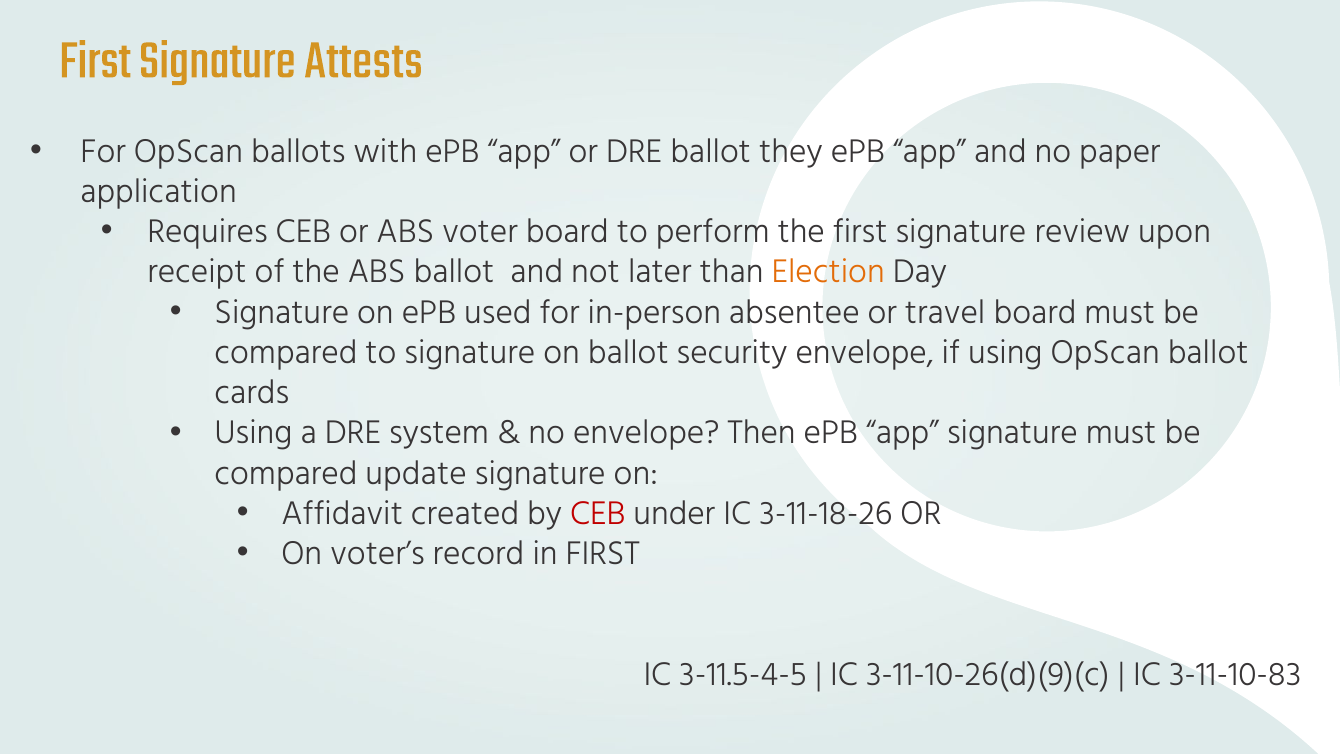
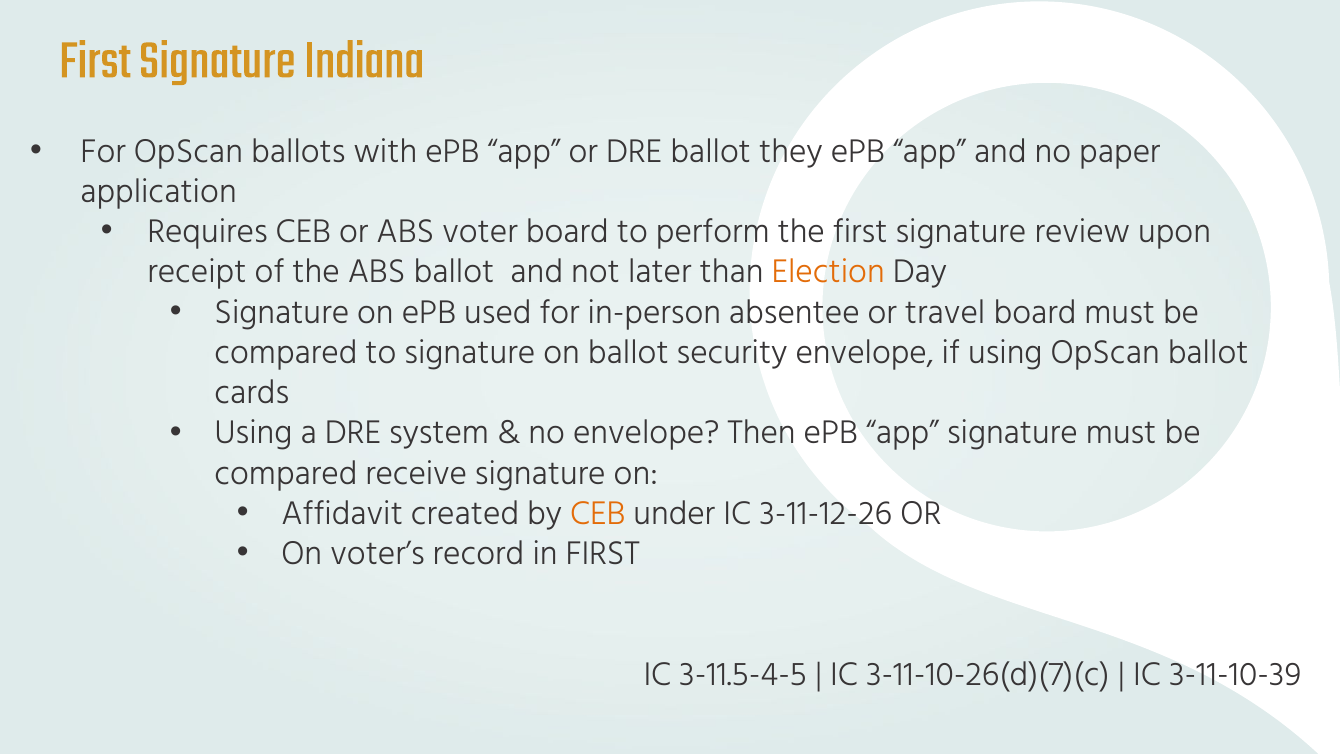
Attests: Attests -> Indiana
update: update -> receive
CEB at (598, 513) colour: red -> orange
3-11-18-26: 3-11-18-26 -> 3-11-12-26
3-11-10-26(d)(9)(c: 3-11-10-26(d)(9)(c -> 3-11-10-26(d)(7)(c
3-11-10-83: 3-11-10-83 -> 3-11-10-39
